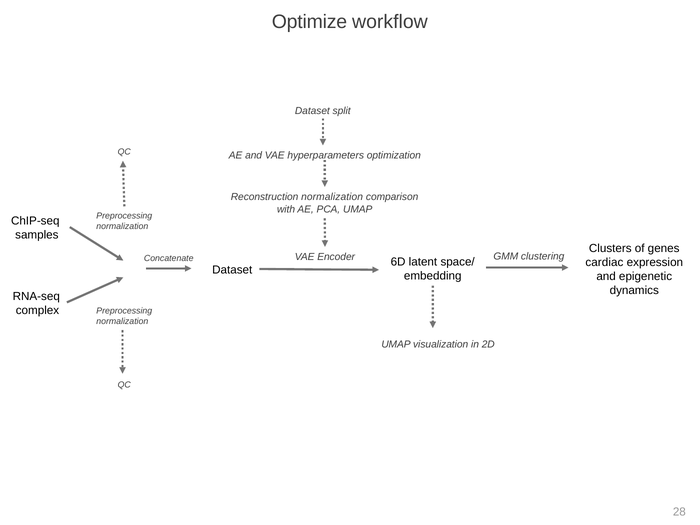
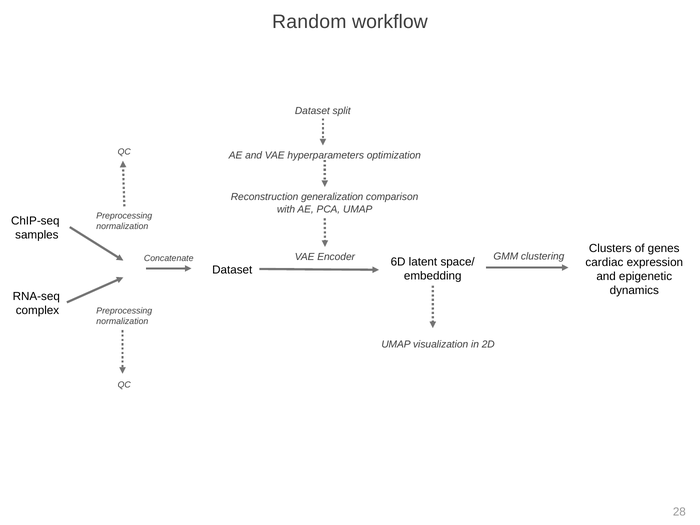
Optimize: Optimize -> Random
Reconstruction normalization: normalization -> generalization
